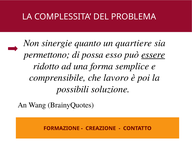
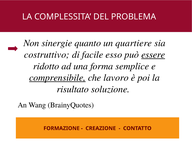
permettono: permettono -> costruttivo
possa: possa -> facile
comprensibile underline: none -> present
possibili: possibili -> risultato
